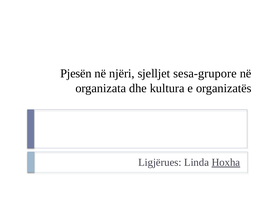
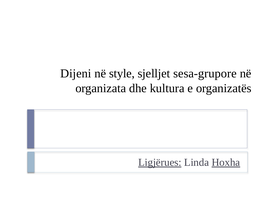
Pjesën: Pjesën -> Dijeni
njëri: njëri -> style
Ligjërues underline: none -> present
